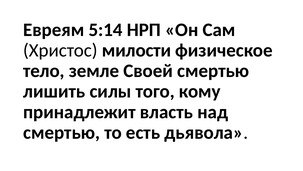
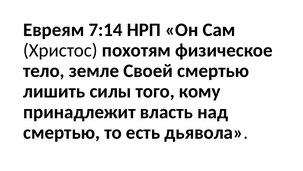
5:14: 5:14 -> 7:14
милости: милости -> похотям
